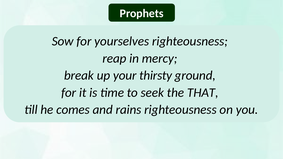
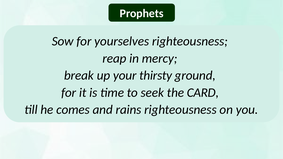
THAT: THAT -> CARD
